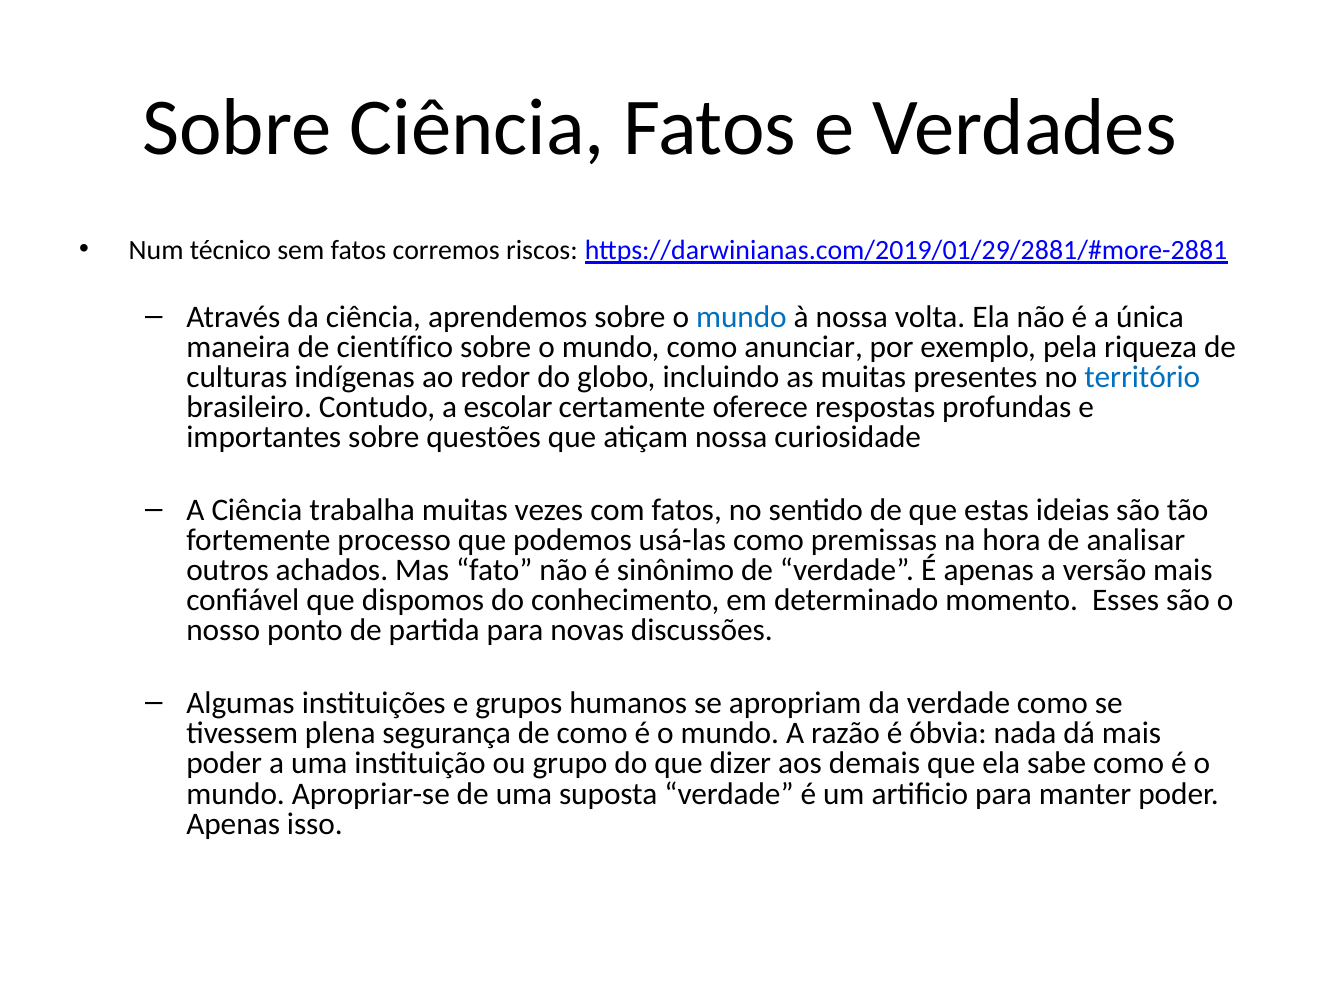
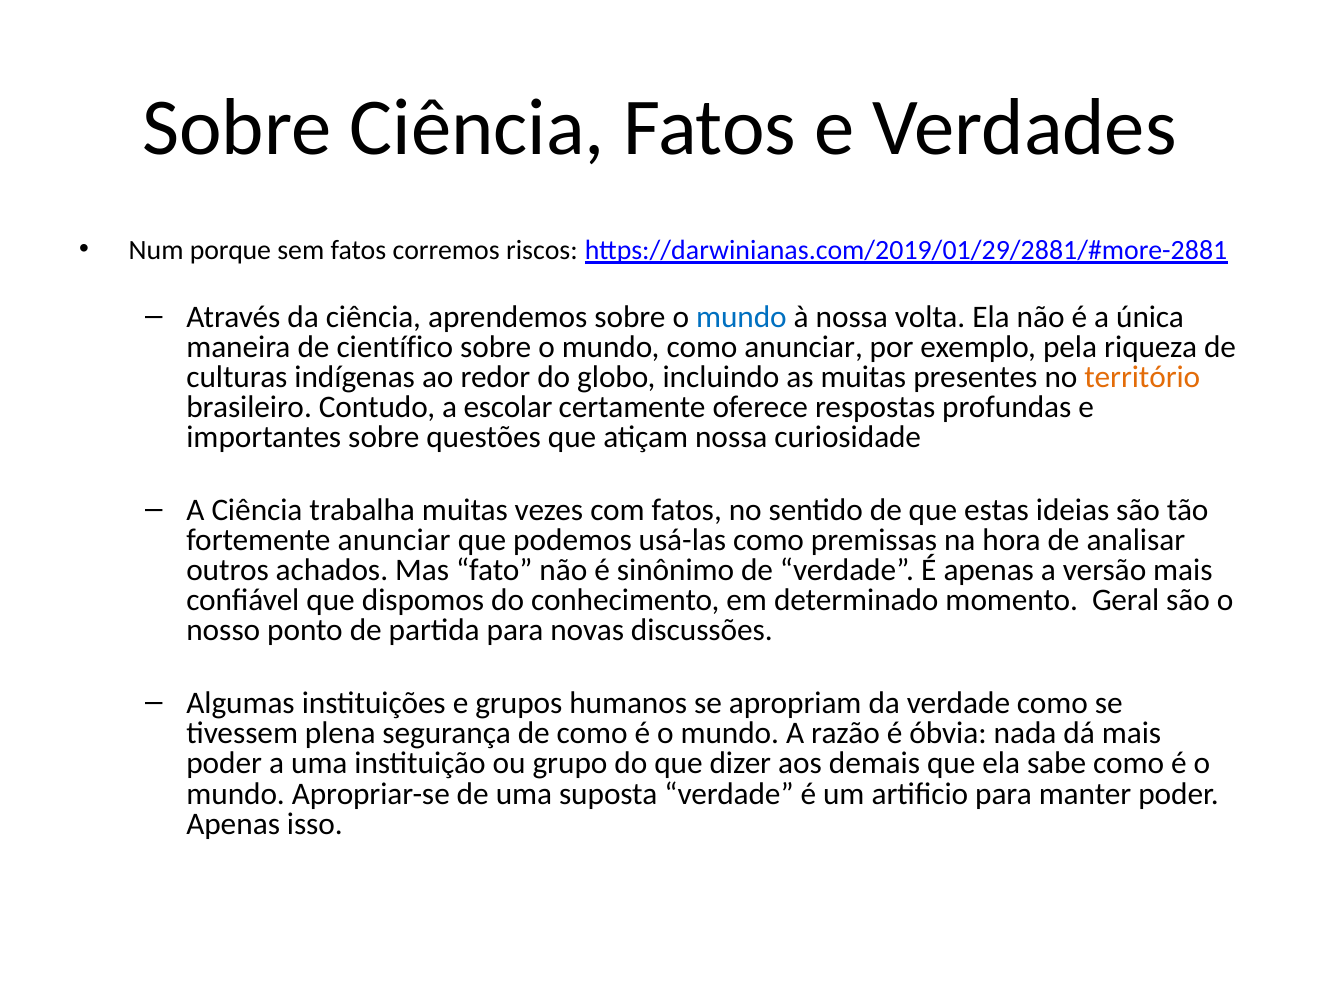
técnico: técnico -> porque
território colour: blue -> orange
fortemente processo: processo -> anunciar
Esses: Esses -> Geral
